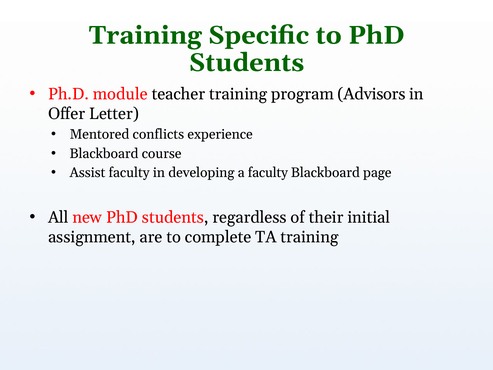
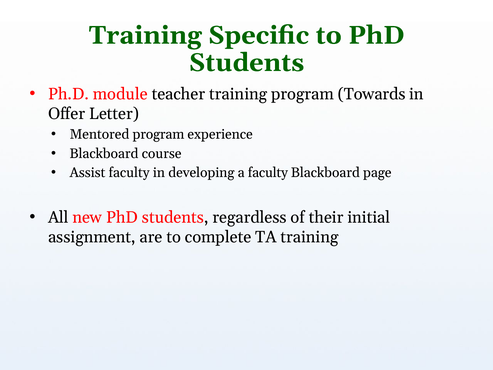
Advisors: Advisors -> Towards
Mentored conflicts: conflicts -> program
